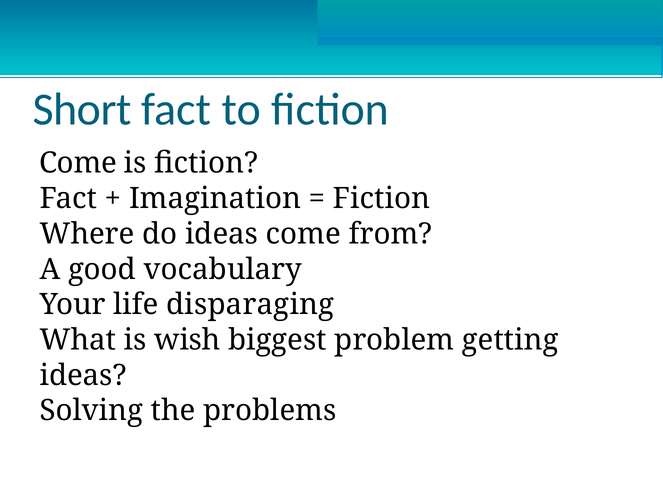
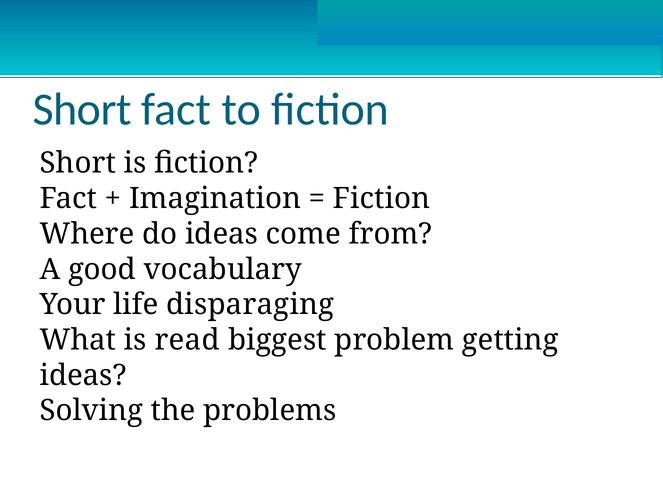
Come at (78, 163): Come -> Short
wish: wish -> read
